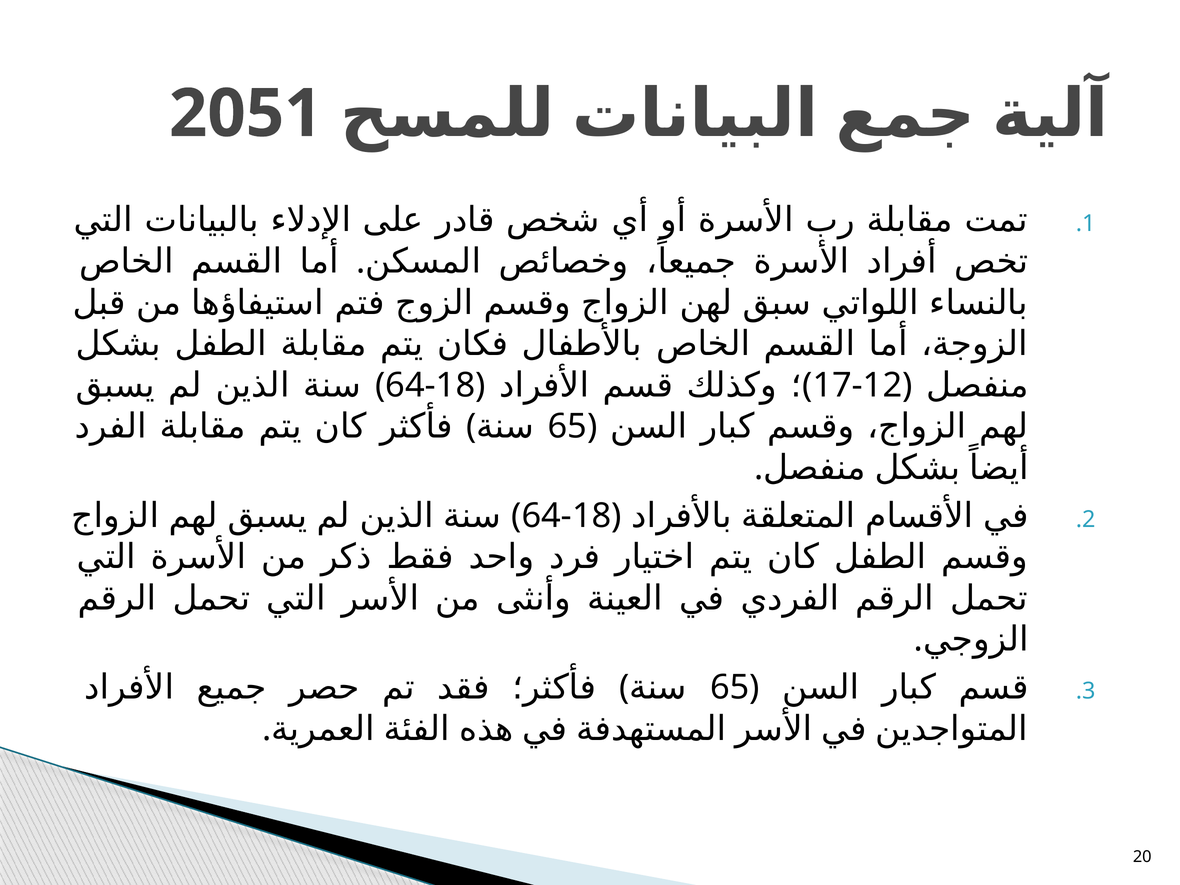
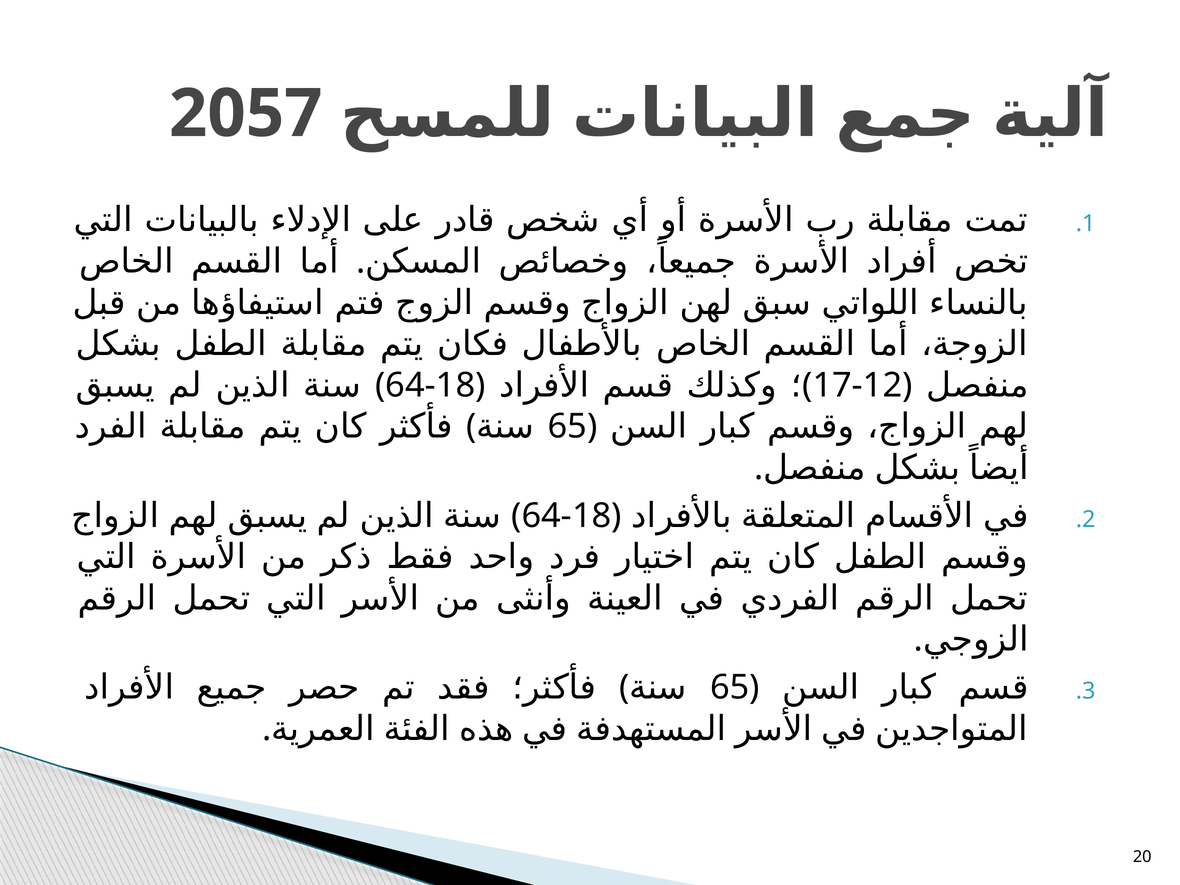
2051: 2051 -> 2057
